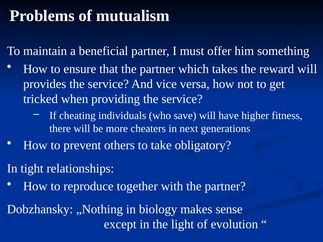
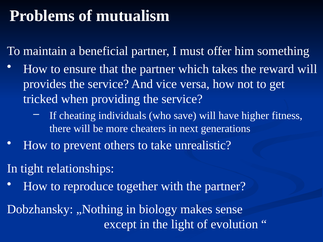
obligatory: obligatory -> unrealistic
